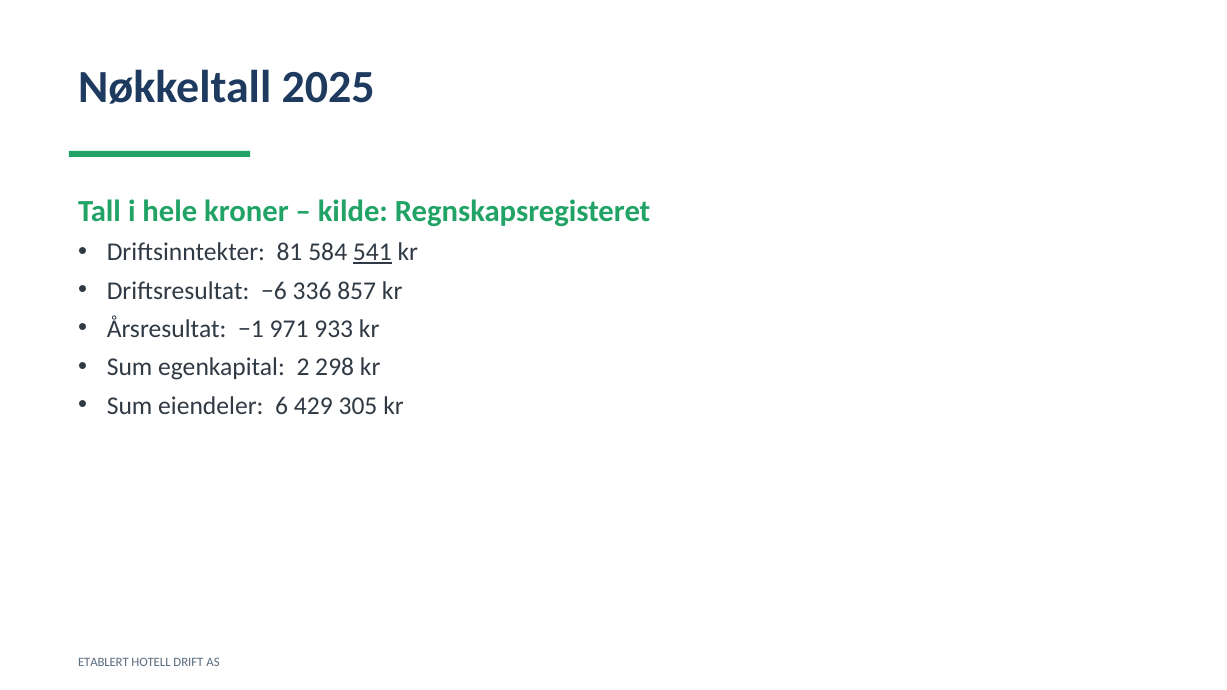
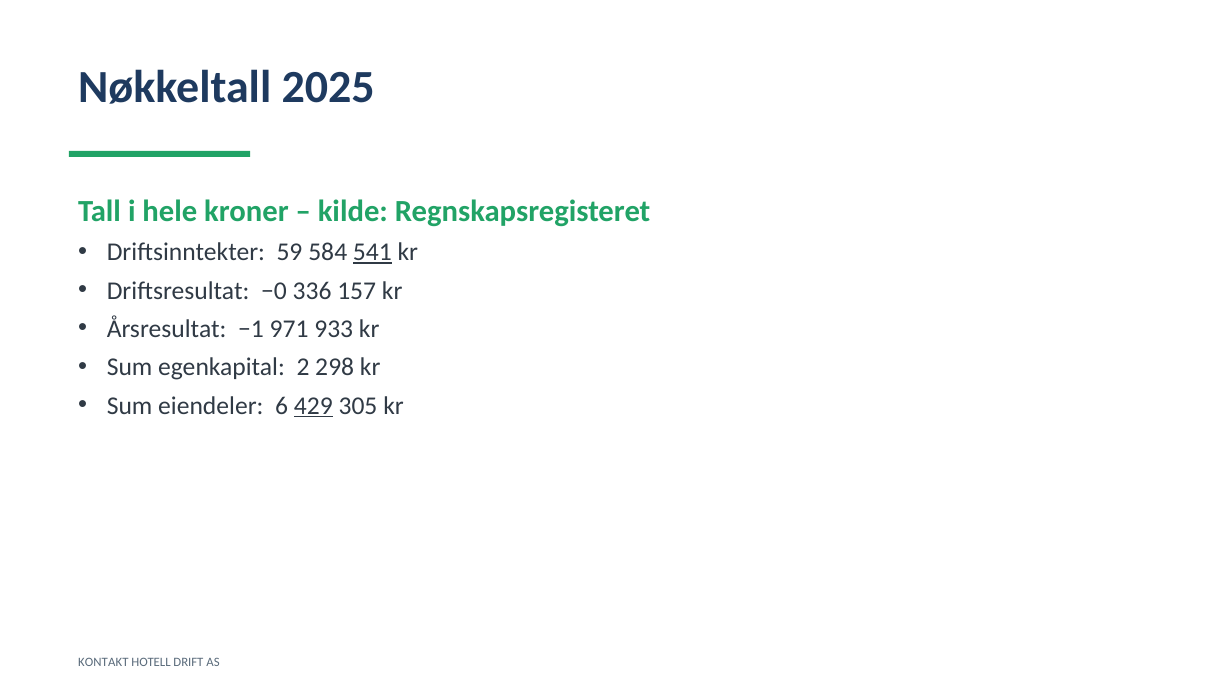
81: 81 -> 59
−6: −6 -> −0
857: 857 -> 157
429 underline: none -> present
ETABLERT: ETABLERT -> KONTAKT
